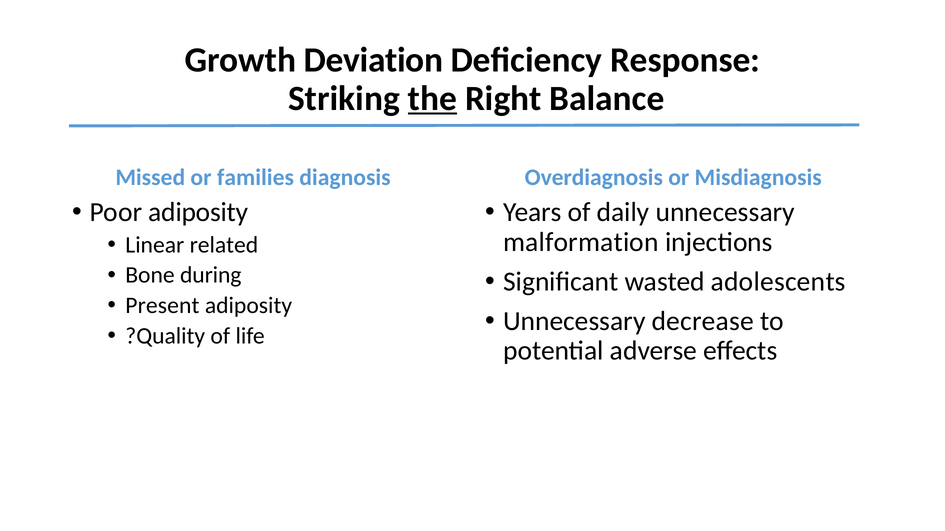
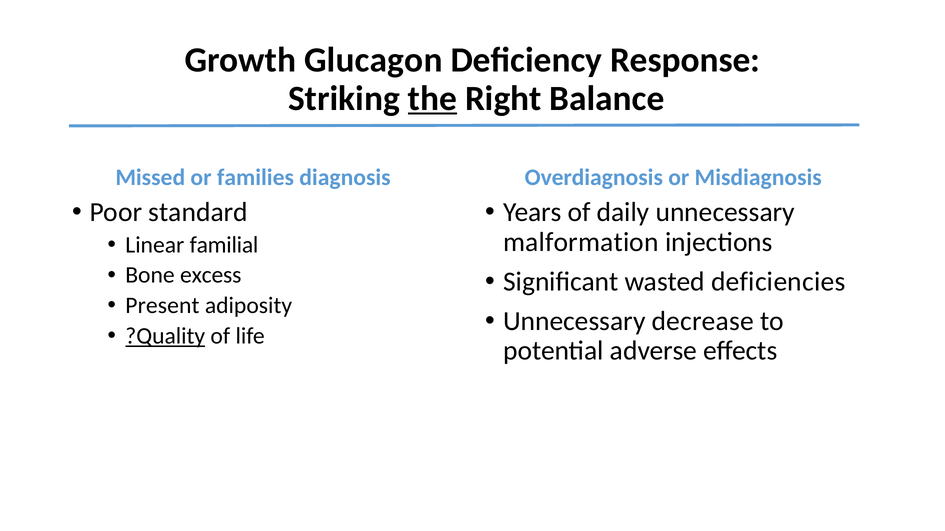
Deviation: Deviation -> Glucagon
Poor adiposity: adiposity -> standard
related: related -> familial
during: during -> excess
adolescents: adolescents -> deficiencies
?Quality underline: none -> present
